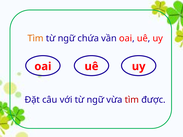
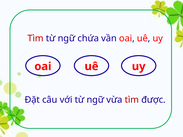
Tìm at (36, 38) colour: orange -> red
